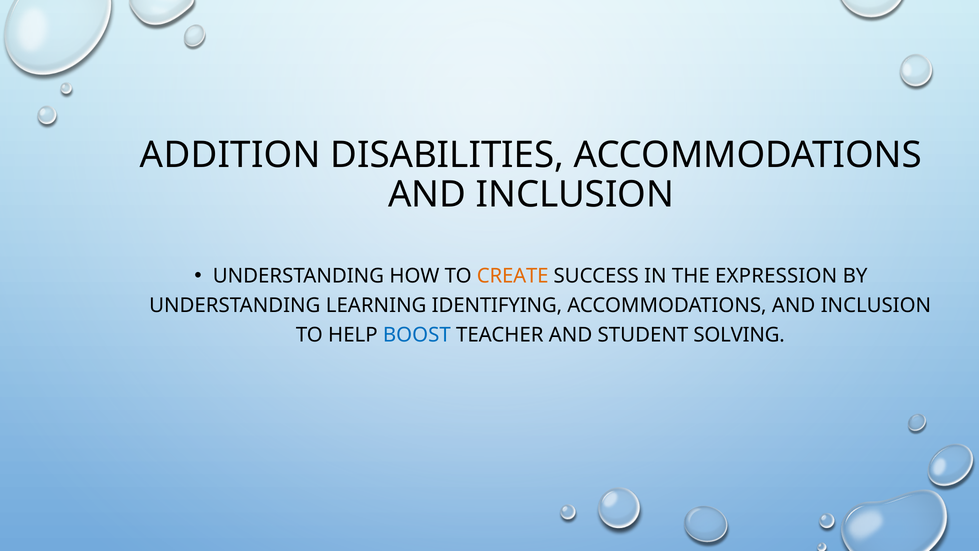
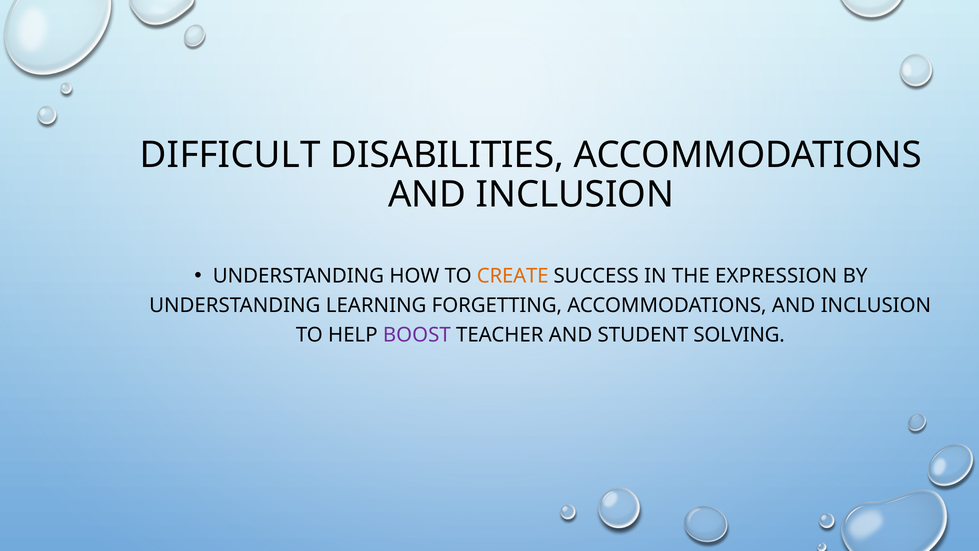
ADDITION: ADDITION -> DIFFICULT
IDENTIFYING: IDENTIFYING -> FORGETTING
BOOST colour: blue -> purple
